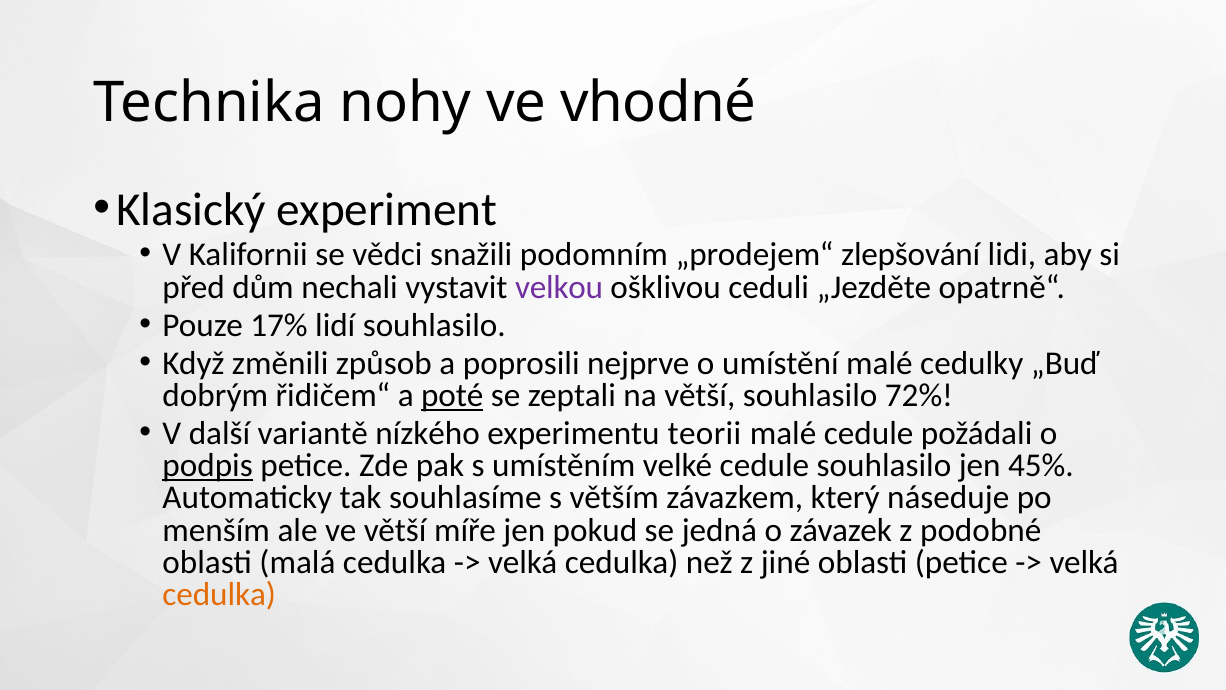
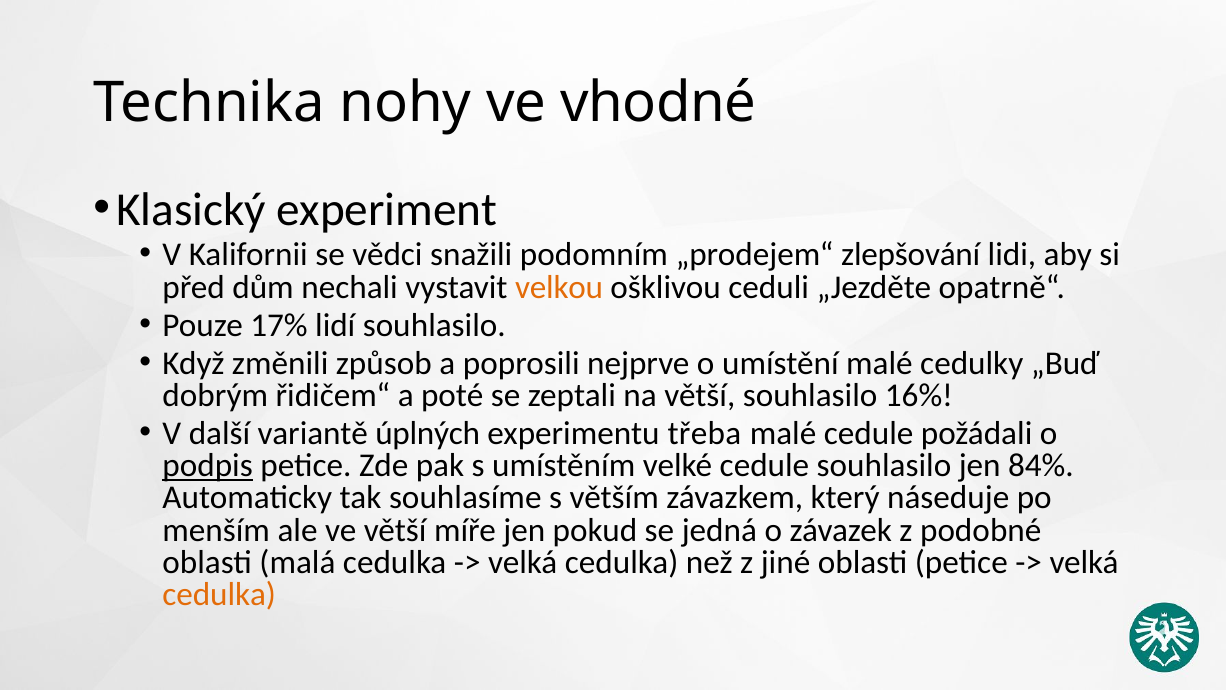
velkou colour: purple -> orange
poté underline: present -> none
72%: 72% -> 16%
nízkého: nízkého -> úplných
teorii: teorii -> třeba
45%: 45% -> 84%
